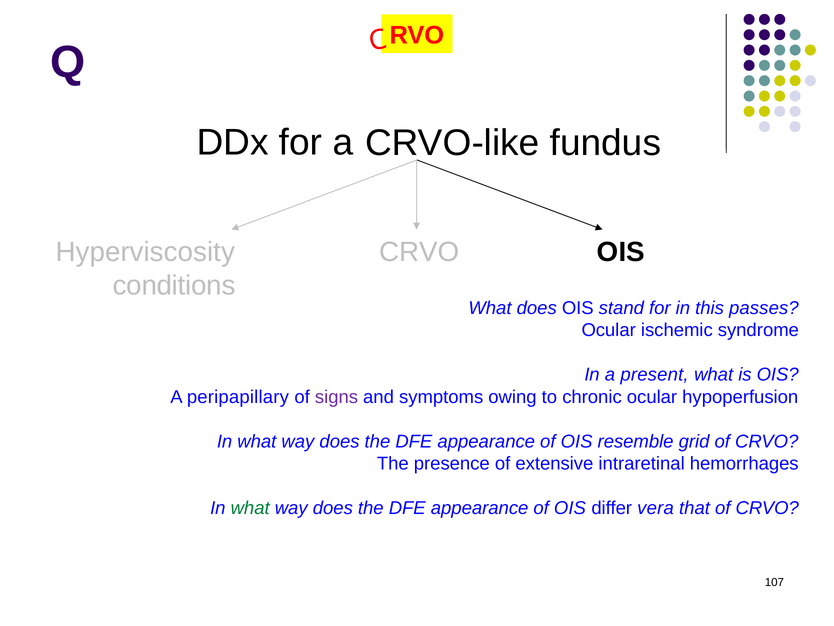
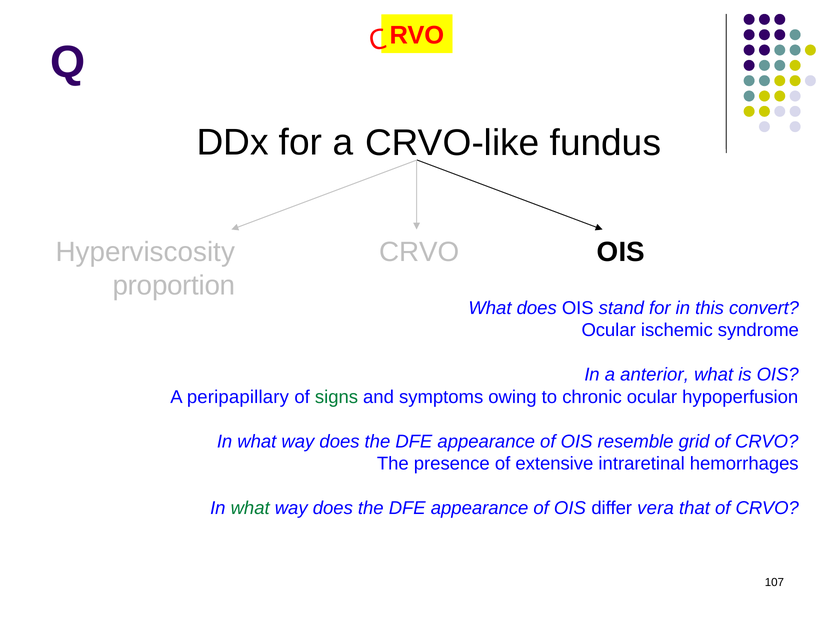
conditions: conditions -> proportion
passes: passes -> convert
present: present -> anterior
signs colour: purple -> green
